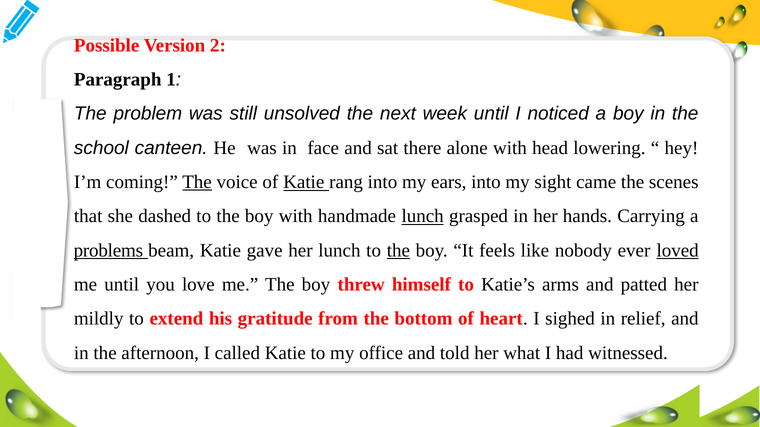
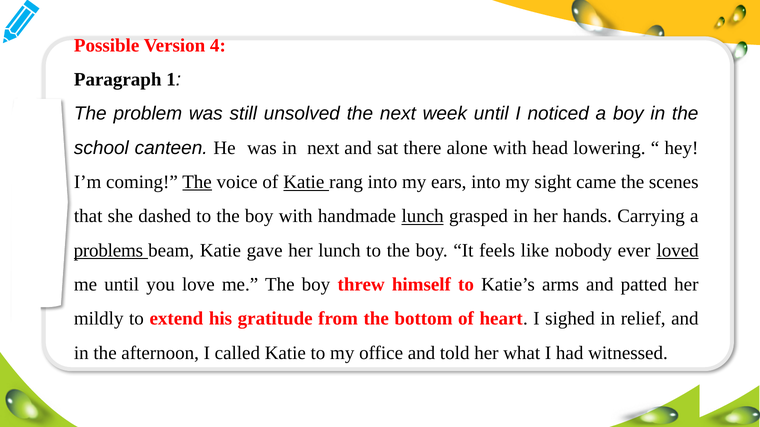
2: 2 -> 4
in face: face -> next
the at (398, 251) underline: present -> none
